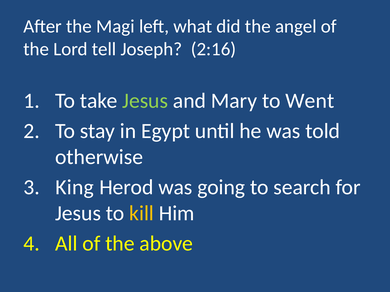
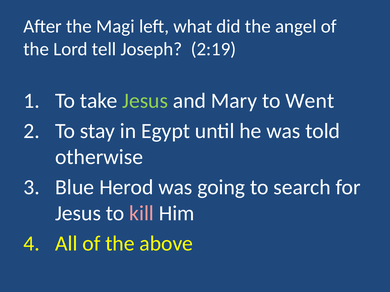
2:16: 2:16 -> 2:19
King: King -> Blue
kill colour: yellow -> pink
